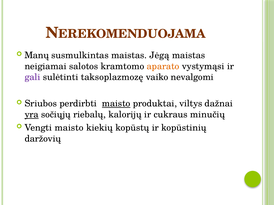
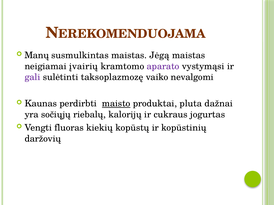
salotos: salotos -> įvairių
aparato colour: orange -> purple
Sriubos: Sriubos -> Kaunas
viltys: viltys -> pluta
yra underline: present -> none
minučių: minučių -> jogurtas
Vengti maisto: maisto -> fluoras
